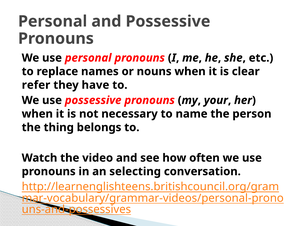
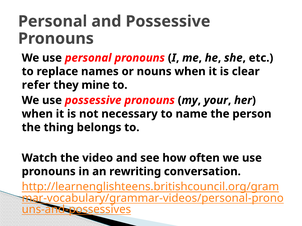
have: have -> mine
selecting: selecting -> rewriting
